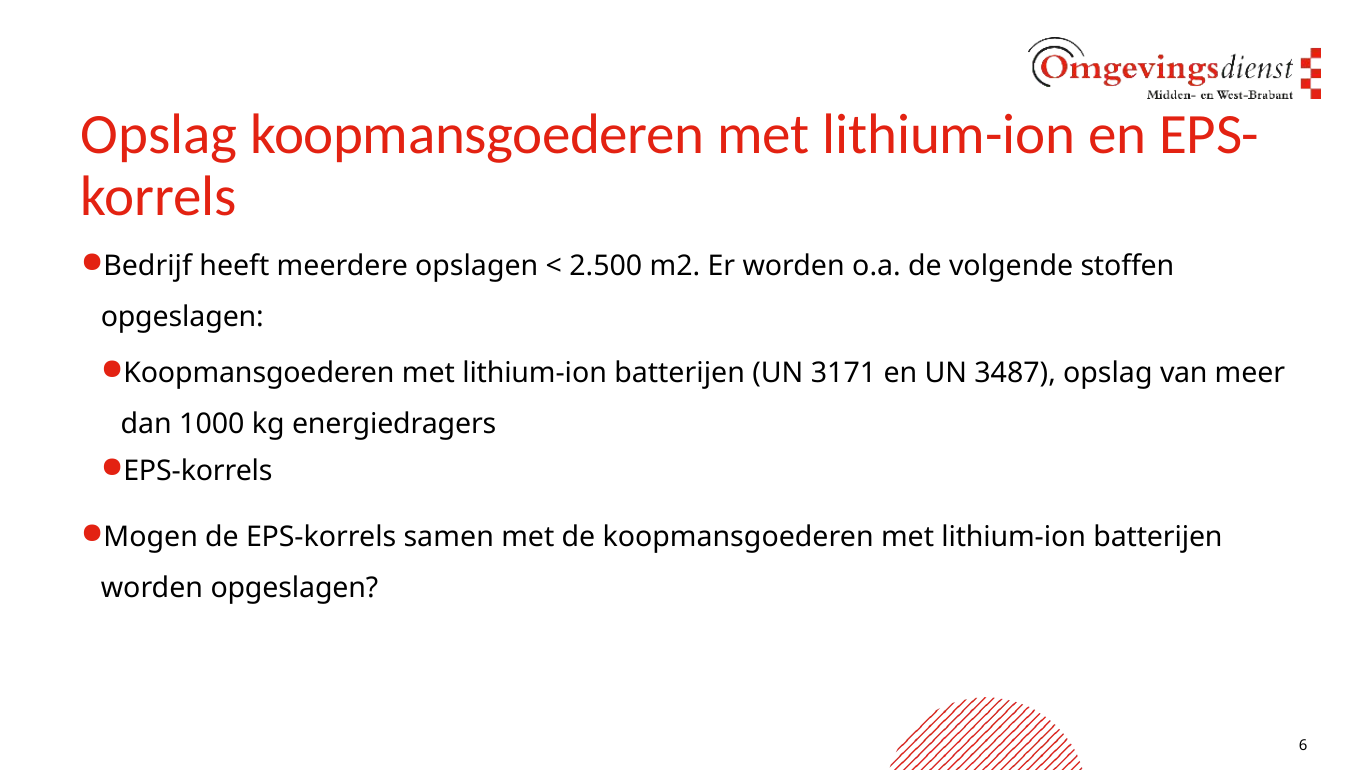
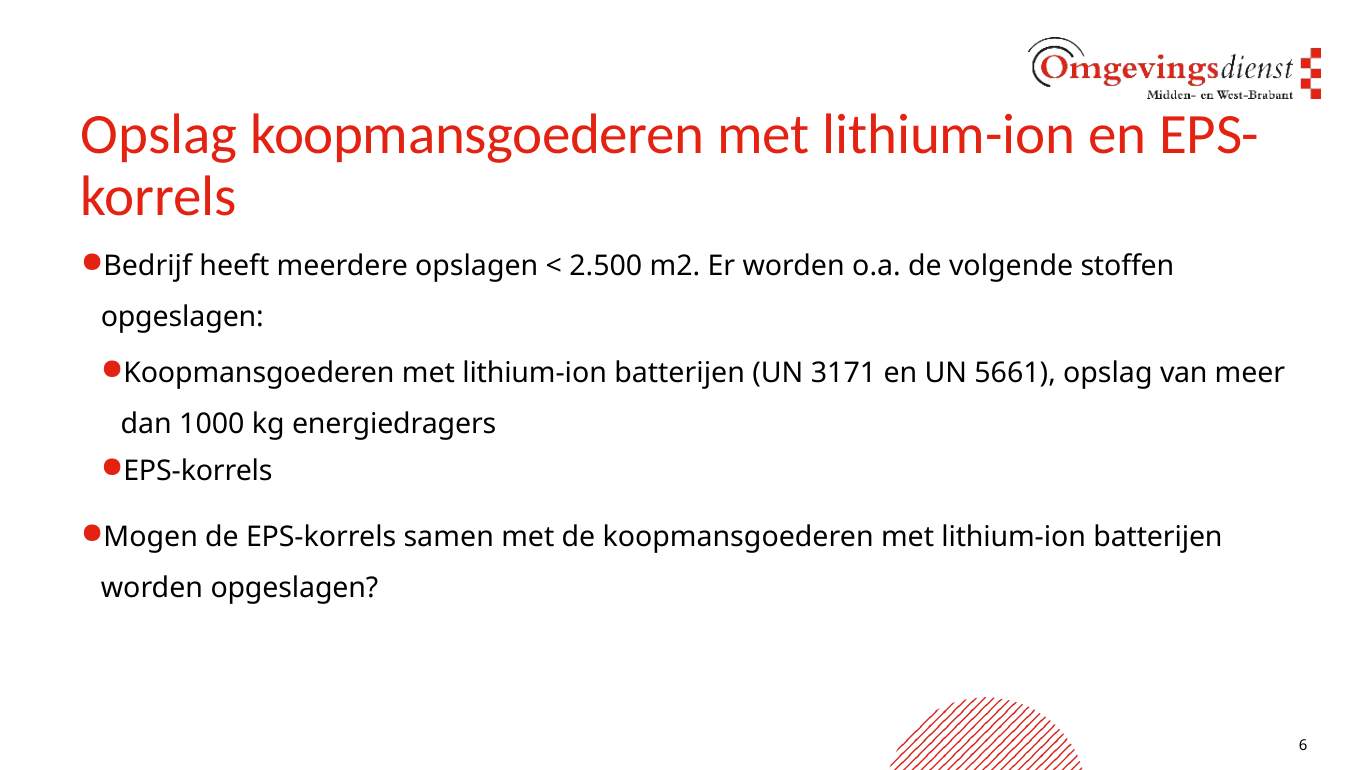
3487: 3487 -> 5661
